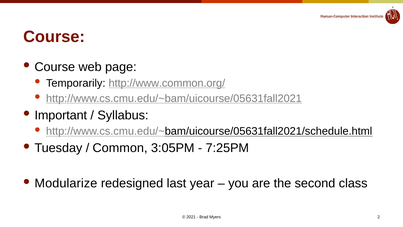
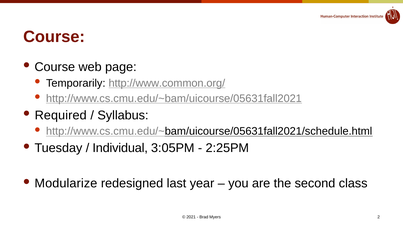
Important: Important -> Required
Common: Common -> Individual
7:25PM: 7:25PM -> 2:25PM
